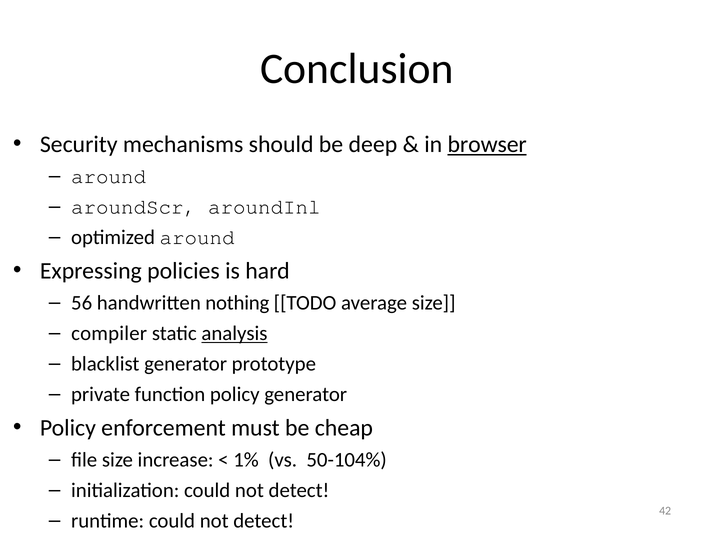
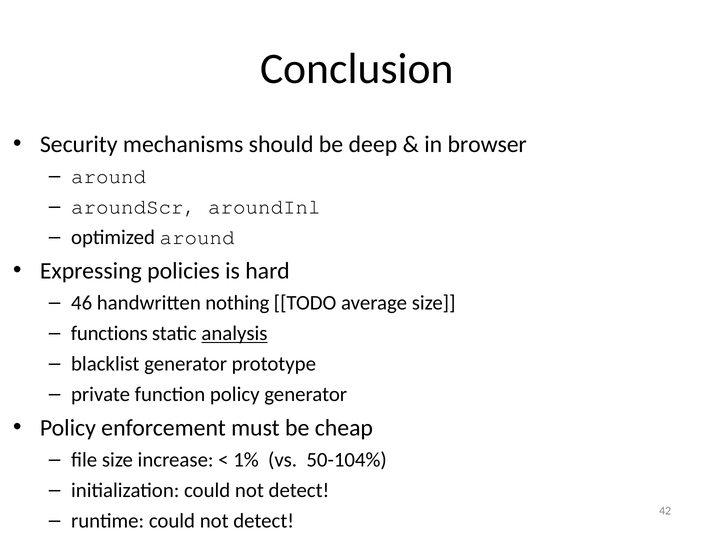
browser underline: present -> none
56: 56 -> 46
compiler: compiler -> functions
